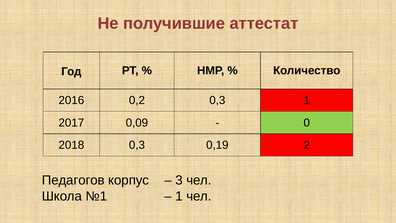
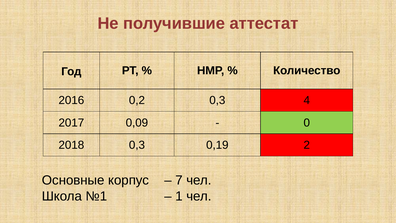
0,3 1: 1 -> 4
Педагогов: Педагогов -> Основные
3: 3 -> 7
